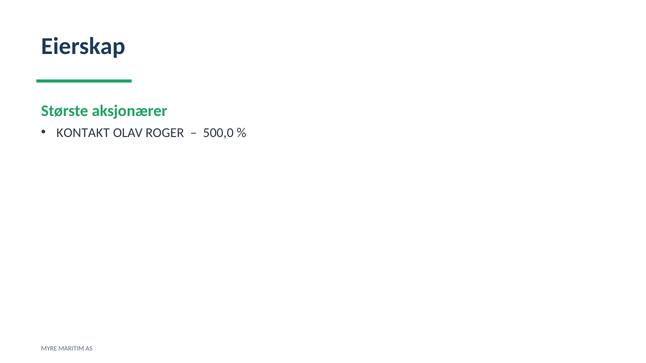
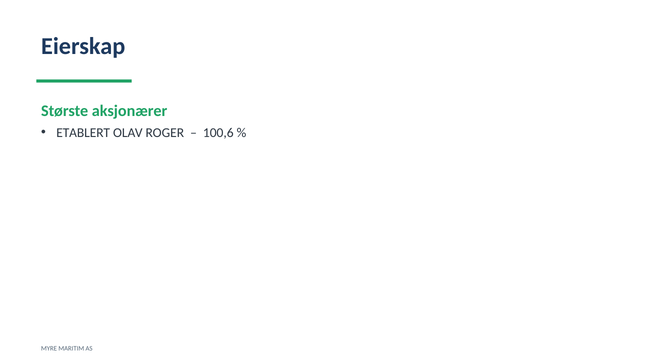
KONTAKT: KONTAKT -> ETABLERT
500,0: 500,0 -> 100,6
